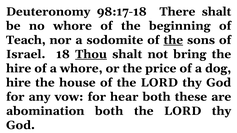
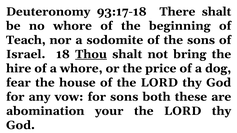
98:17-18: 98:17-18 -> 93:17-18
the at (173, 40) underline: present -> none
hire at (18, 83): hire -> fear
for hear: hear -> sons
abomination both: both -> your
